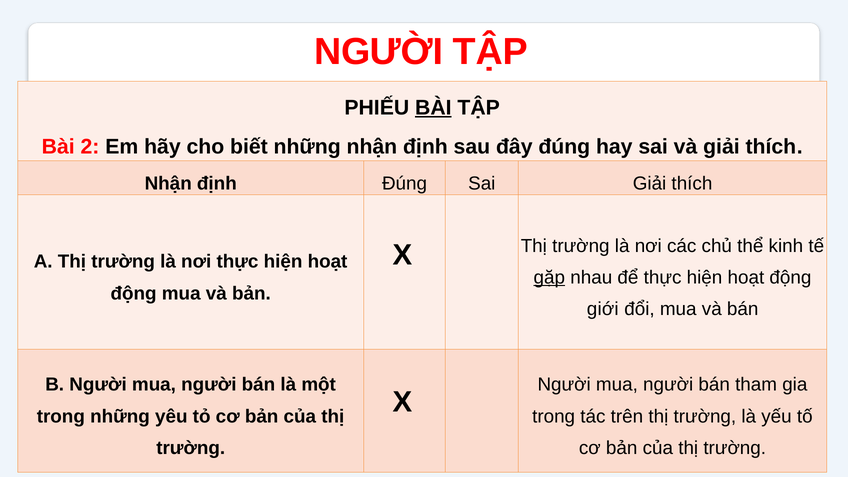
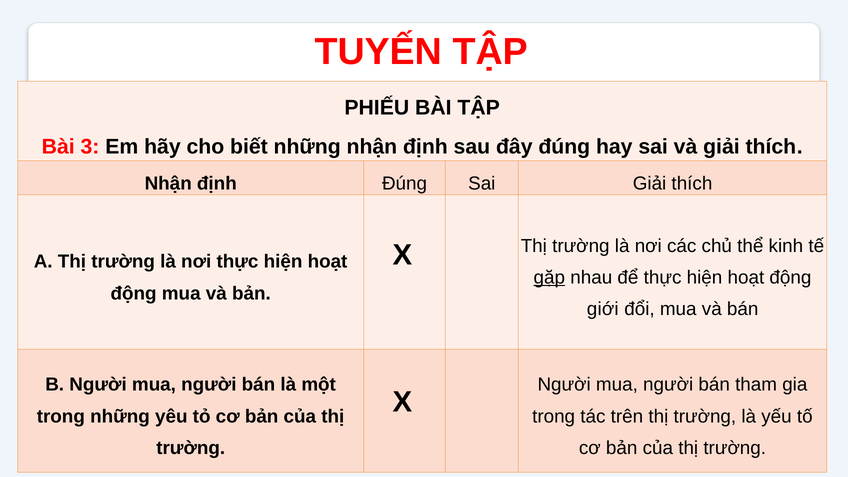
NGƯỜI at (379, 52): NGƯỜI -> TUYẾN
BÀI at (433, 108) underline: present -> none
2: 2 -> 3
